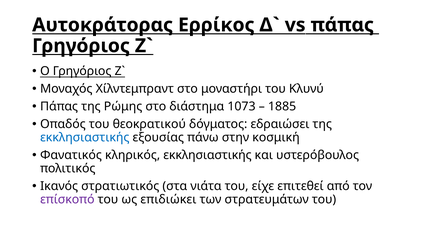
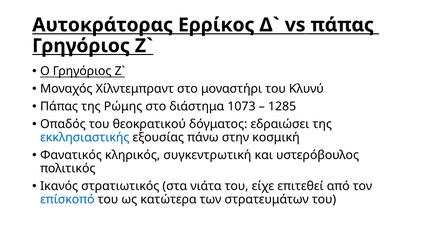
1885: 1885 -> 1285
κληρικός εκκλησιαστικής: εκκλησιαστικής -> συγκεντρωτική
επίσκοπό colour: purple -> blue
επιδιώκει: επιδιώκει -> κατώτερα
